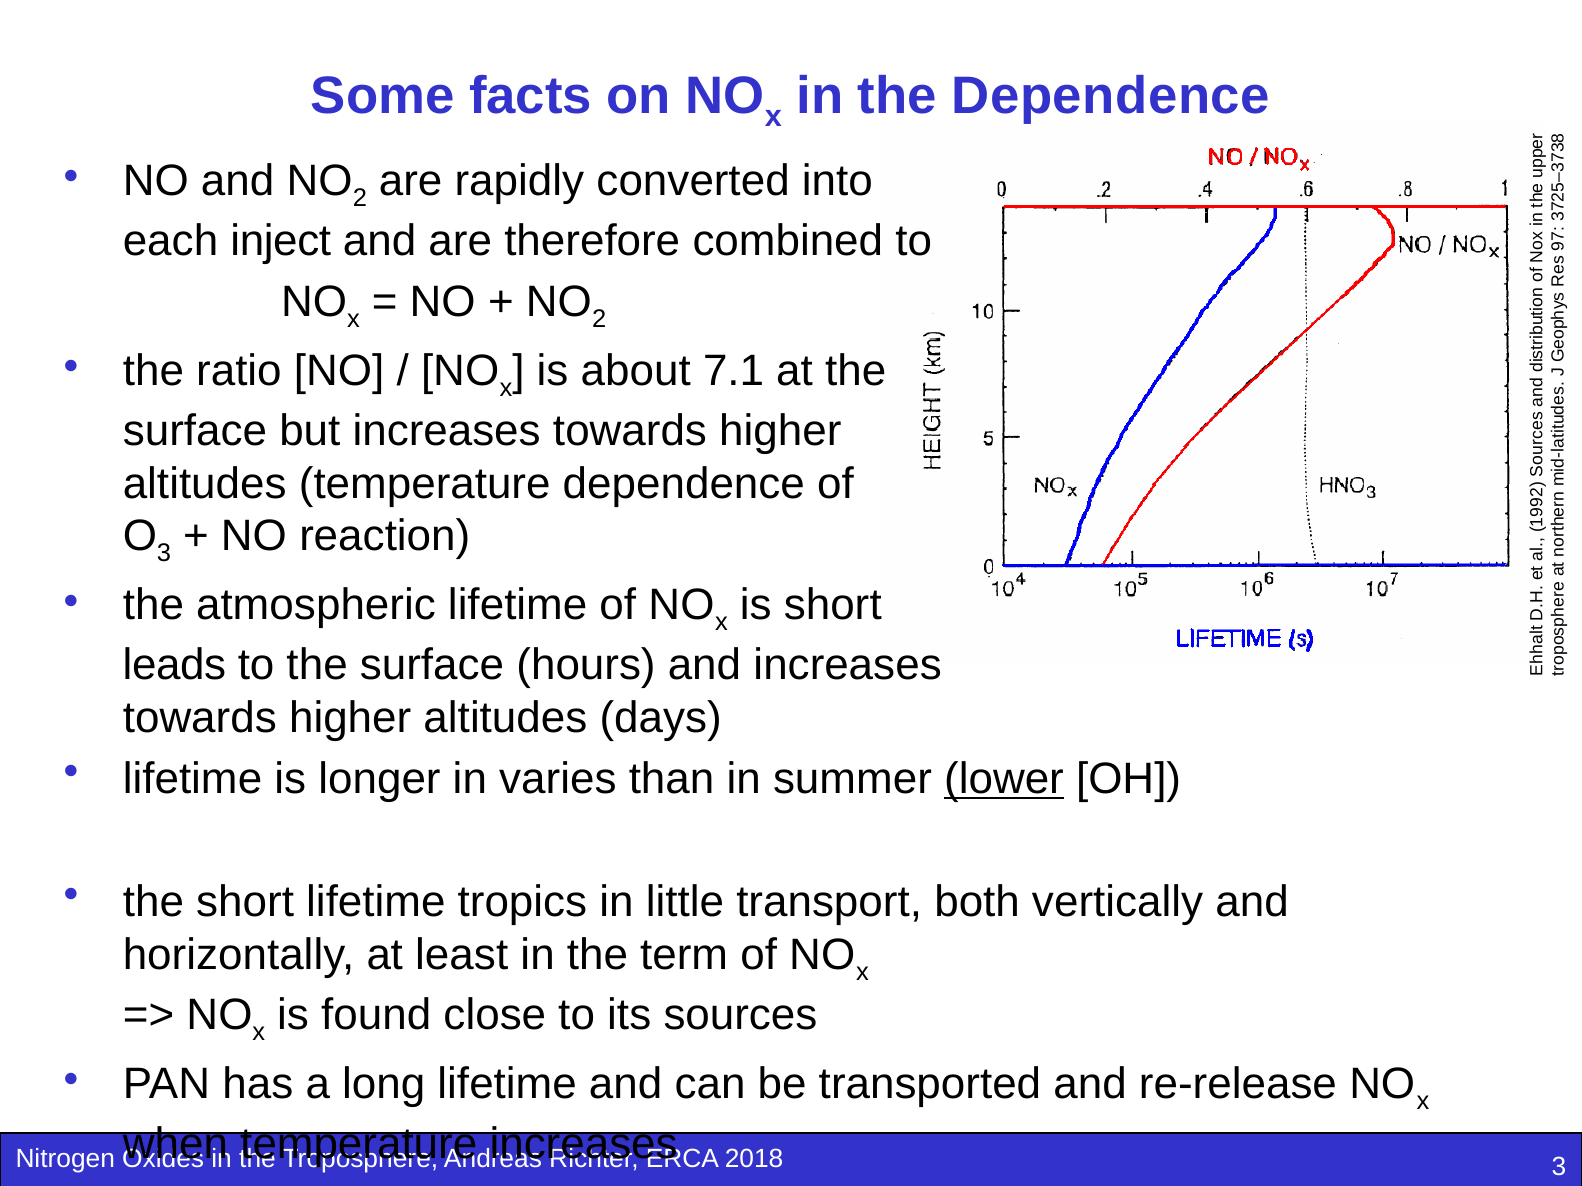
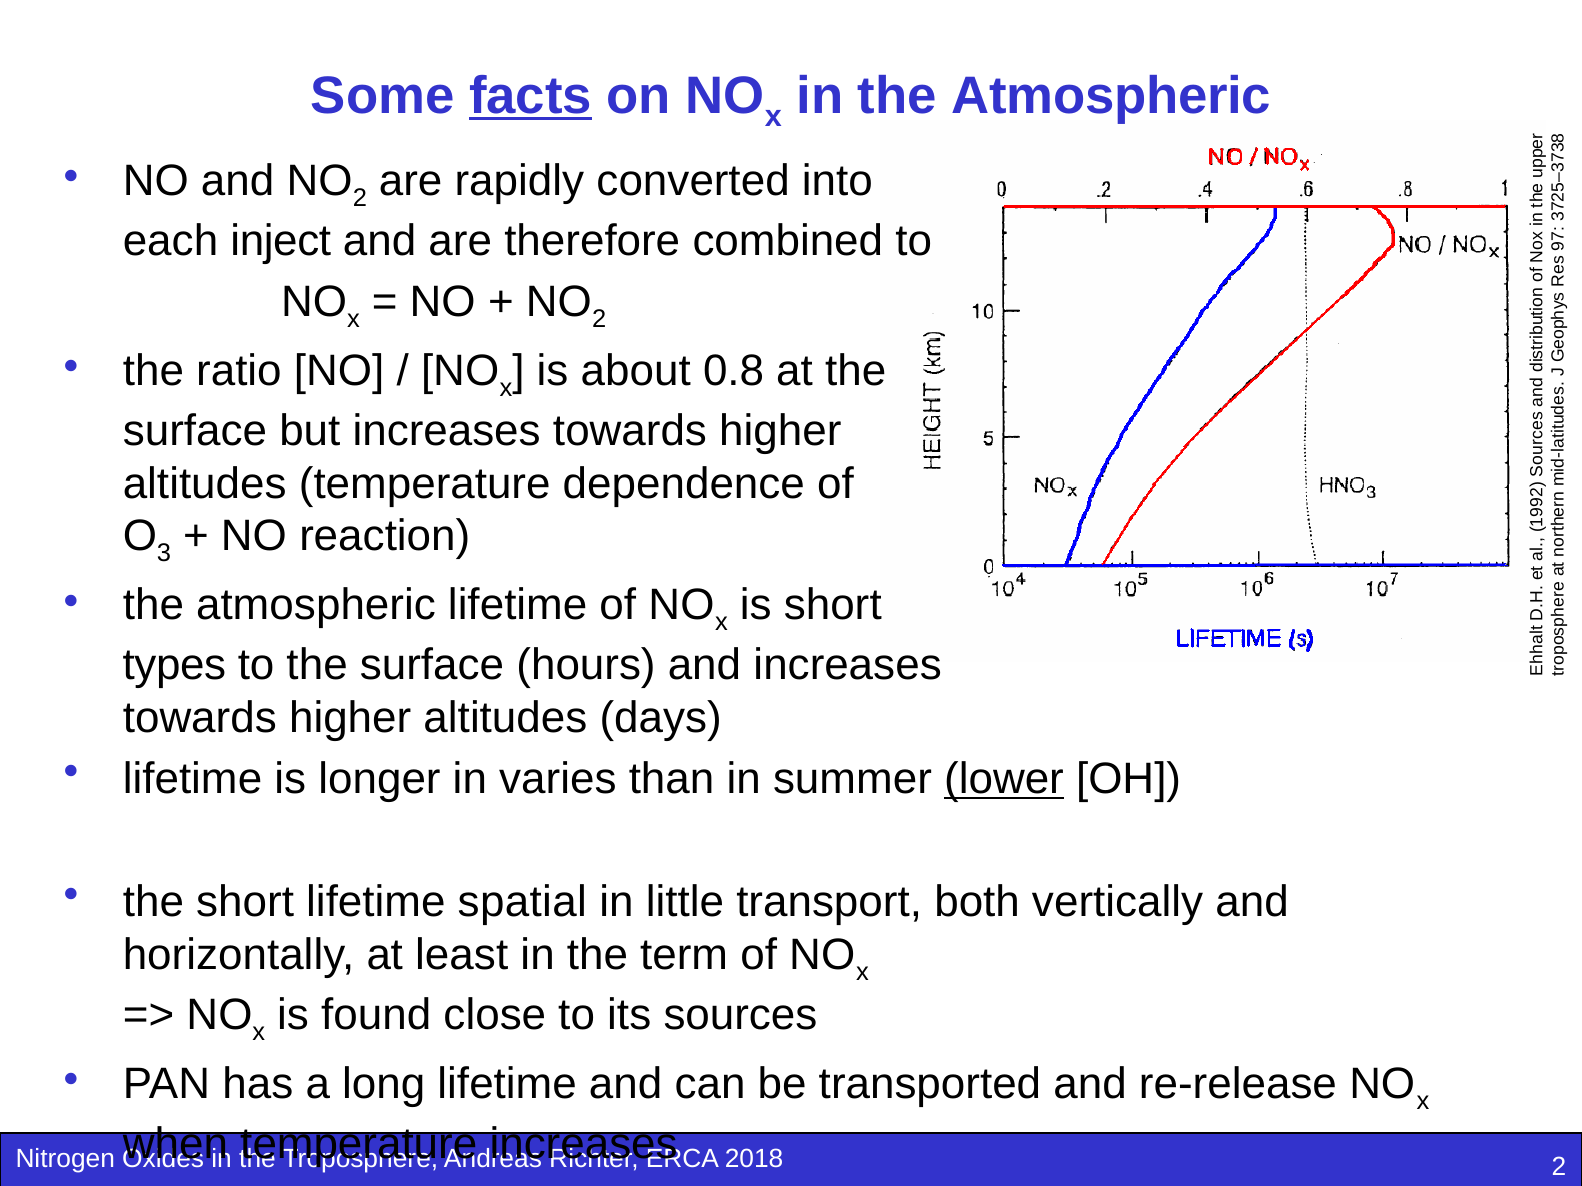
facts underline: none -> present
in the Dependence: Dependence -> Atmospheric
7.1: 7.1 -> 0.8
leads: leads -> types
tropics: tropics -> spatial
3 at (1559, 1167): 3 -> 2
